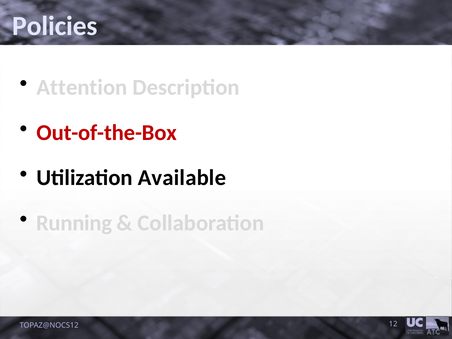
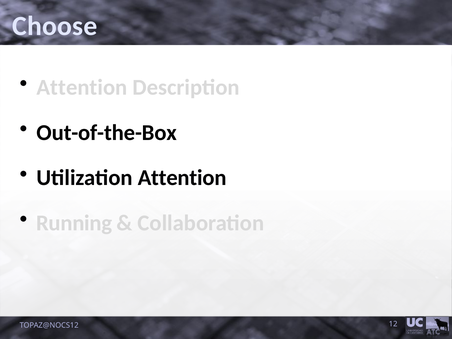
Policies: Policies -> Choose
Out-of-the-Box colour: red -> black
Utilization Available: Available -> Attention
